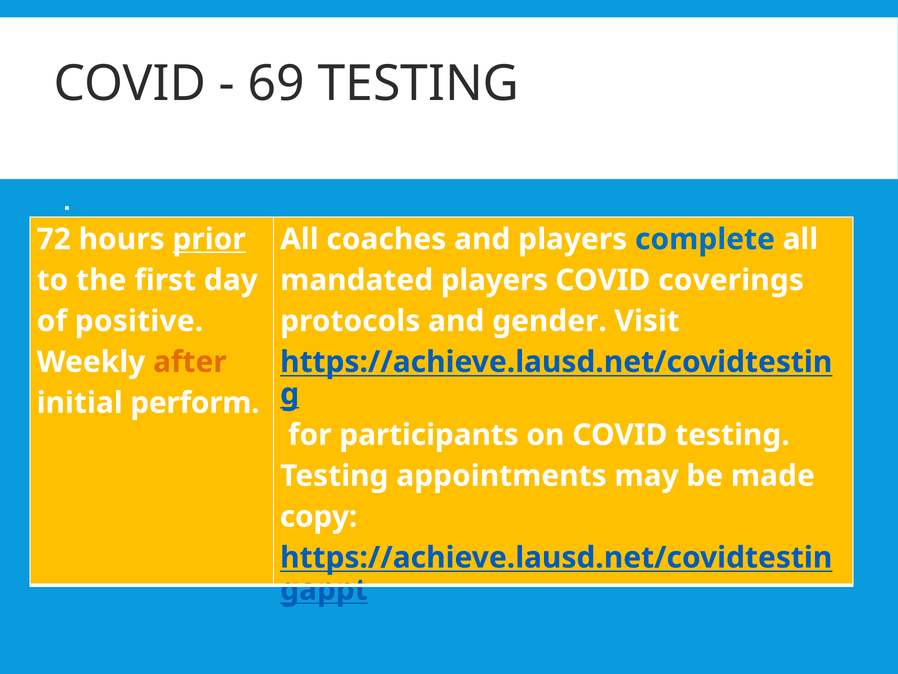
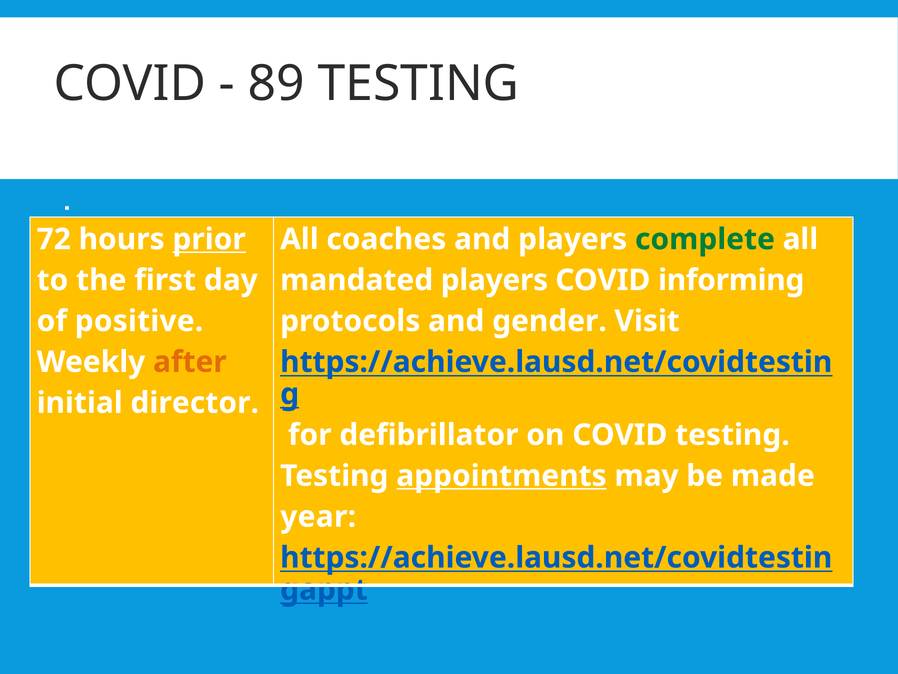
69: 69 -> 89
complete colour: blue -> green
coverings: coverings -> informing
perform: perform -> director
participants: participants -> defibrillator
appointments underline: none -> present
copy: copy -> year
